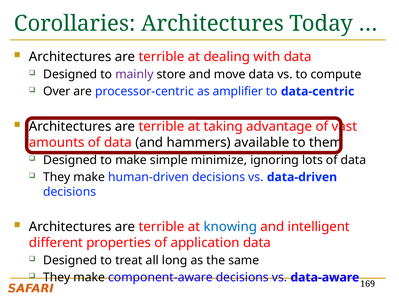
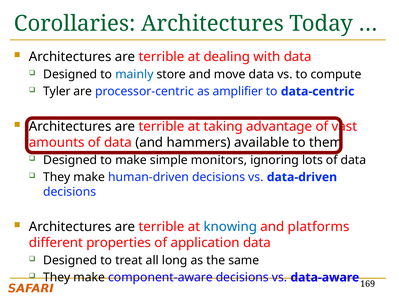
mainly colour: purple -> blue
Over: Over -> Tyler
minimize: minimize -> monitors
intelligent: intelligent -> platforms
